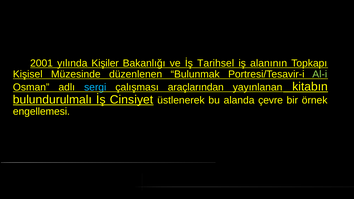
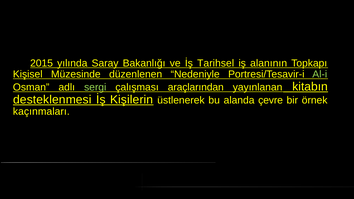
2001: 2001 -> 2015
Kişiler: Kişiler -> Saray
Bulunmak: Bulunmak -> Nedeniyle
sergi colour: light blue -> light green
bulundurulmalı: bulundurulmalı -> desteklenmesi
Cinsiyet: Cinsiyet -> Kişilerin
engellemesi: engellemesi -> kaçınmaları
